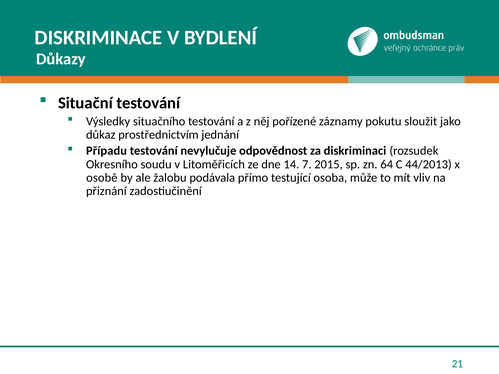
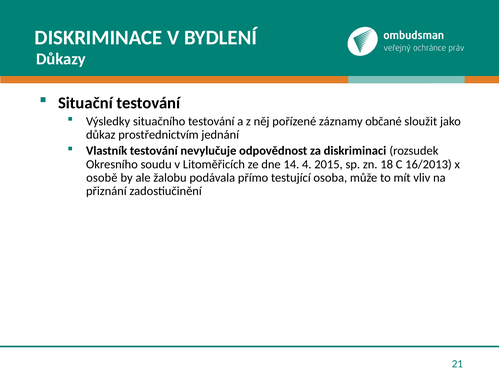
pokutu: pokutu -> občané
Případu: Případu -> Vlastník
7: 7 -> 4
64: 64 -> 18
44/2013: 44/2013 -> 16/2013
